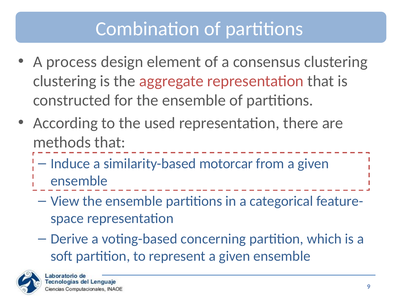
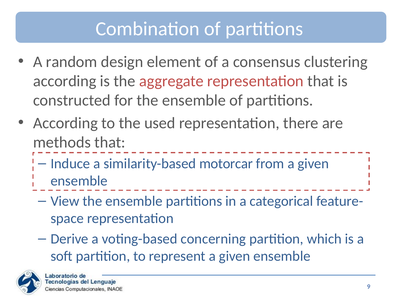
process: process -> random
clustering at (65, 81): clustering -> according
